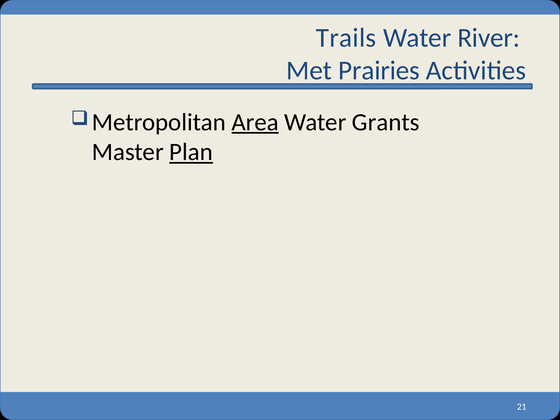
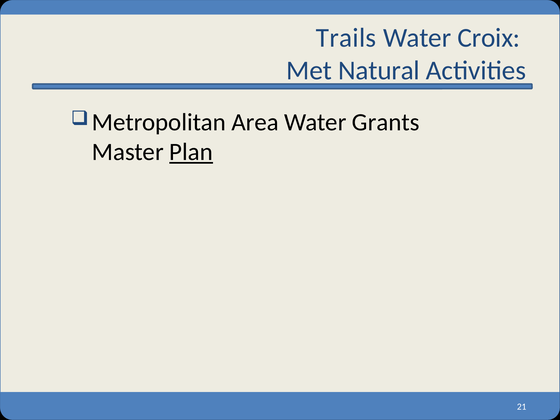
River: River -> Croix
Prairies: Prairies -> Natural
Area underline: present -> none
